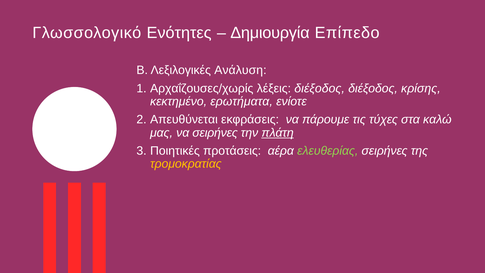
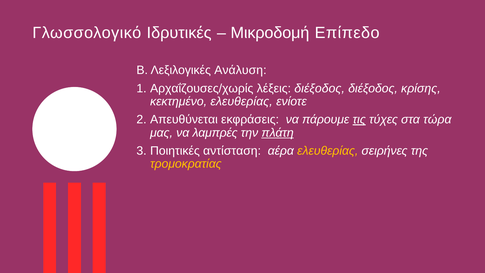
Ενότητες: Ενότητες -> Ιδρυτικές
Δημιουργία: Δημιουργία -> Μικροδομή
κεκτημένο ερωτήματα: ερωτήματα -> ελευθερίας
τις underline: none -> present
καλώ: καλώ -> τώρα
να σειρήνες: σειρήνες -> λαμπρές
προτάσεις: προτάσεις -> αντίσταση
ελευθερίας at (328, 151) colour: light green -> yellow
